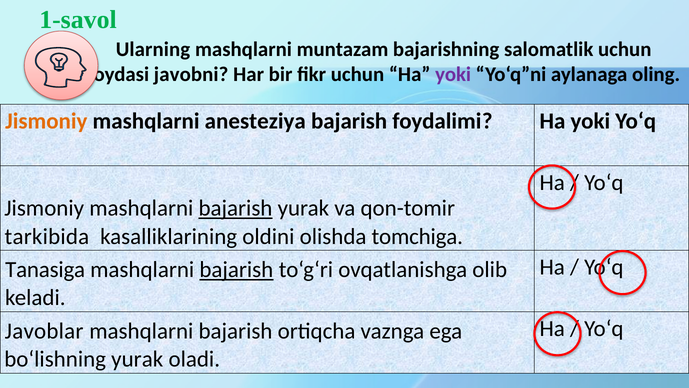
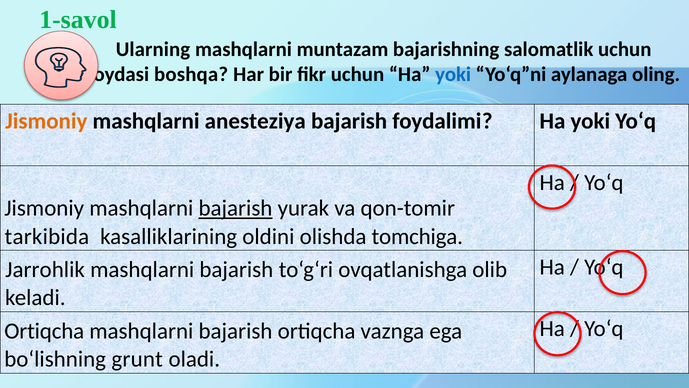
javobni: javobni -> boshqa
yoki at (453, 74) colour: purple -> blue
Tanasiga: Tanasiga -> Jarrohlik
bajarish at (236, 269) underline: present -> none
Javoblar at (44, 331): Javoblar -> Ortiqcha
bo‘lishning yurak: yurak -> grunt
